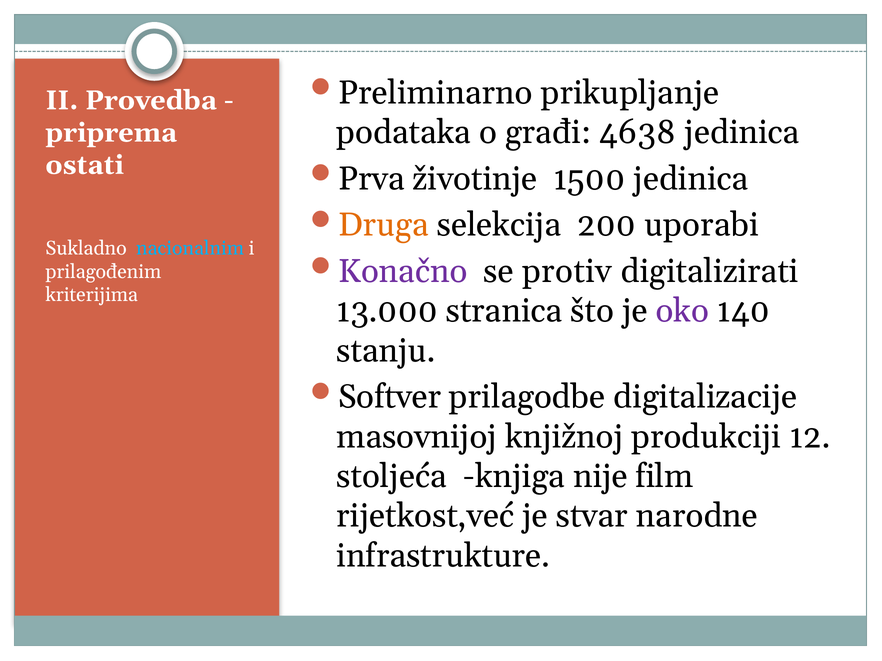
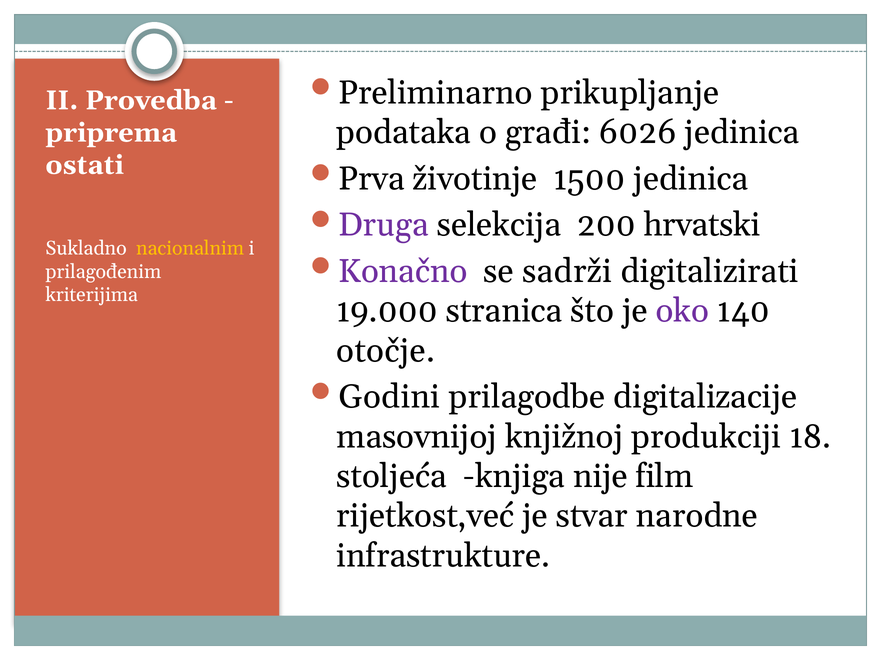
4638: 4638 -> 6026
Druga colour: orange -> purple
uporabi: uporabi -> hrvatski
nacionalnim colour: light blue -> yellow
protiv: protiv -> sadrži
13.000: 13.000 -> 19.000
stanju: stanju -> otočje
Softver: Softver -> Godini
12: 12 -> 18
